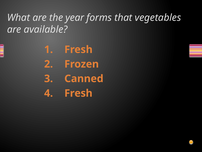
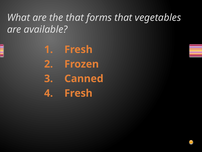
the year: year -> that
